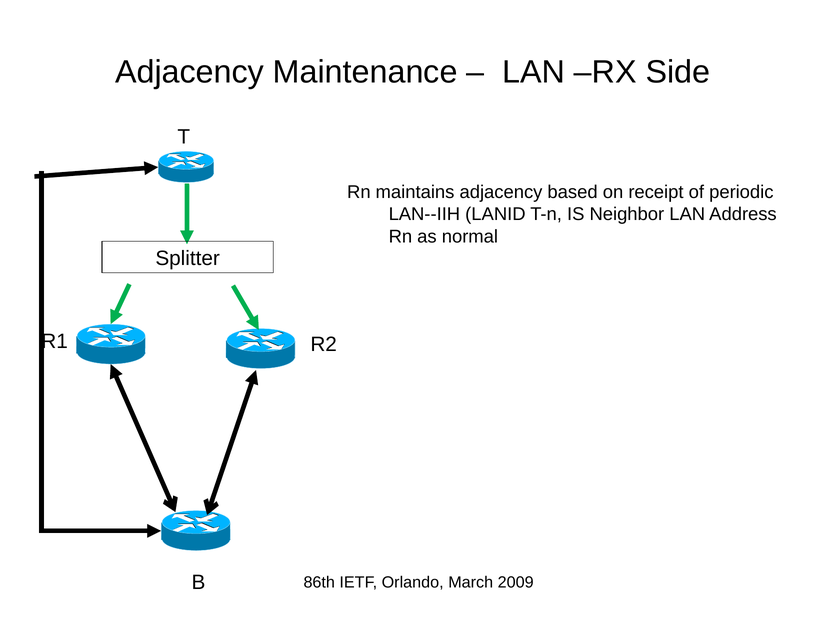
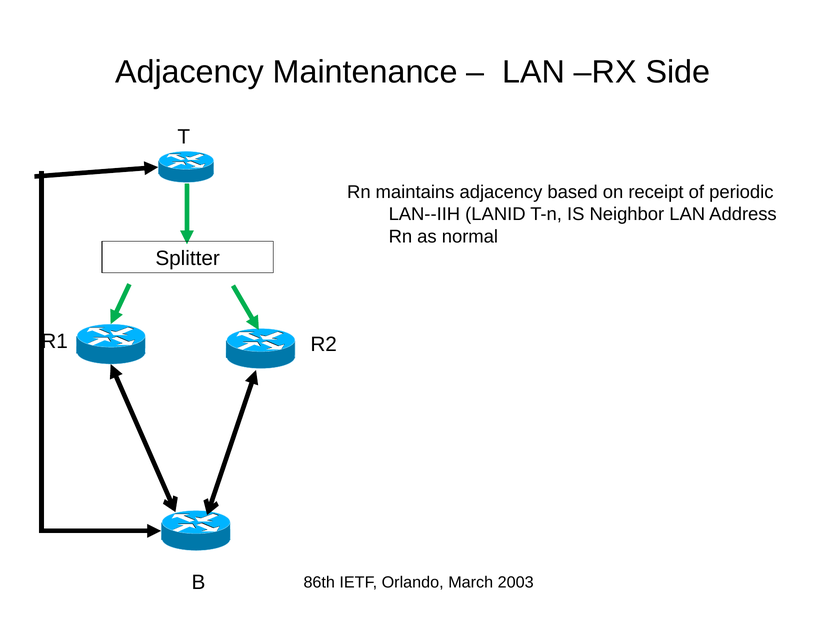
2009: 2009 -> 2003
